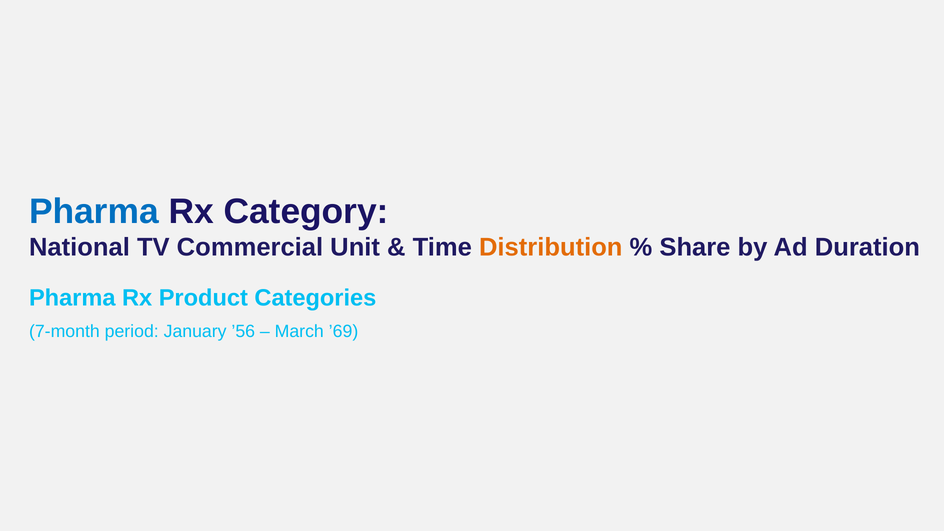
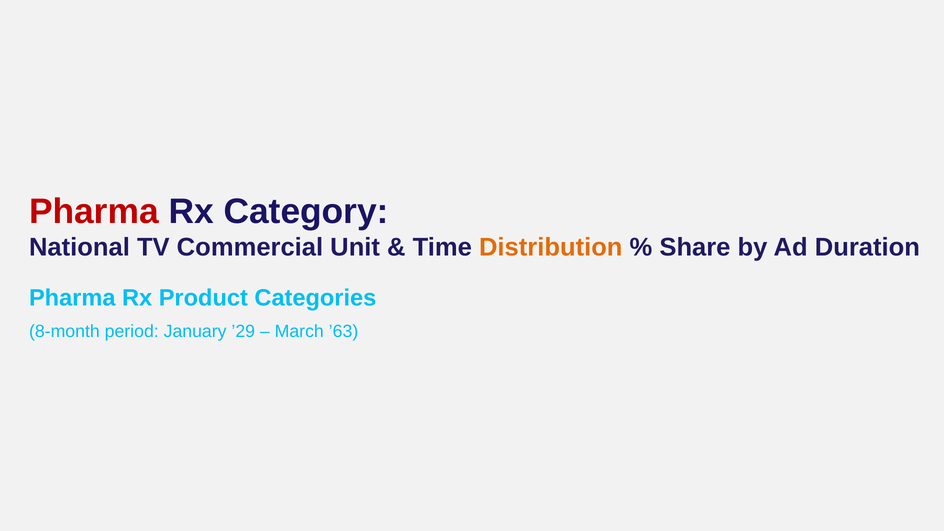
Pharma at (94, 211) colour: blue -> red
7-month: 7-month -> 8-month
’56: ’56 -> ’29
’69: ’69 -> ’63
